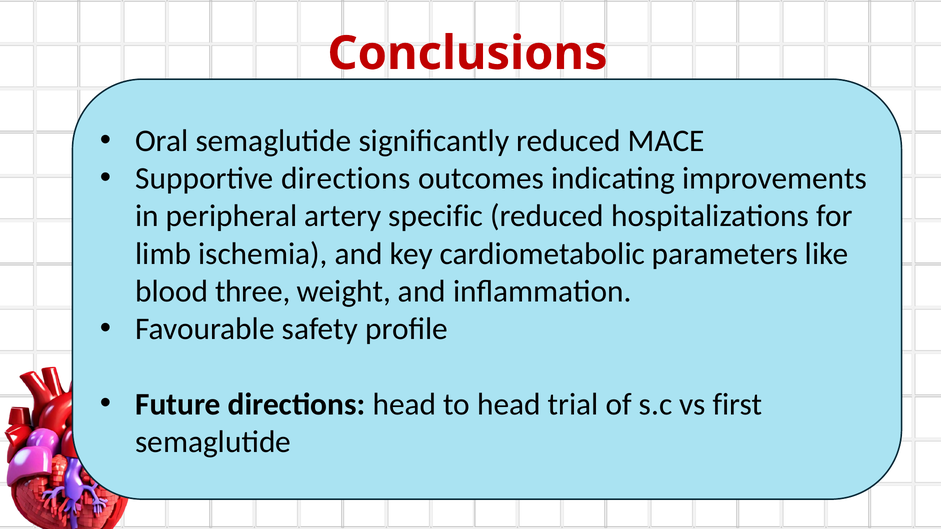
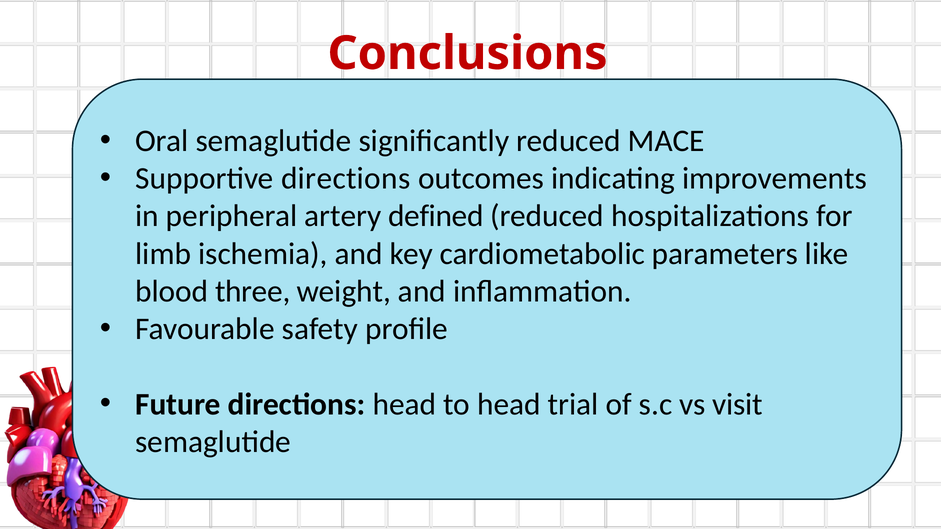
specific: specific -> defined
first: first -> visit
